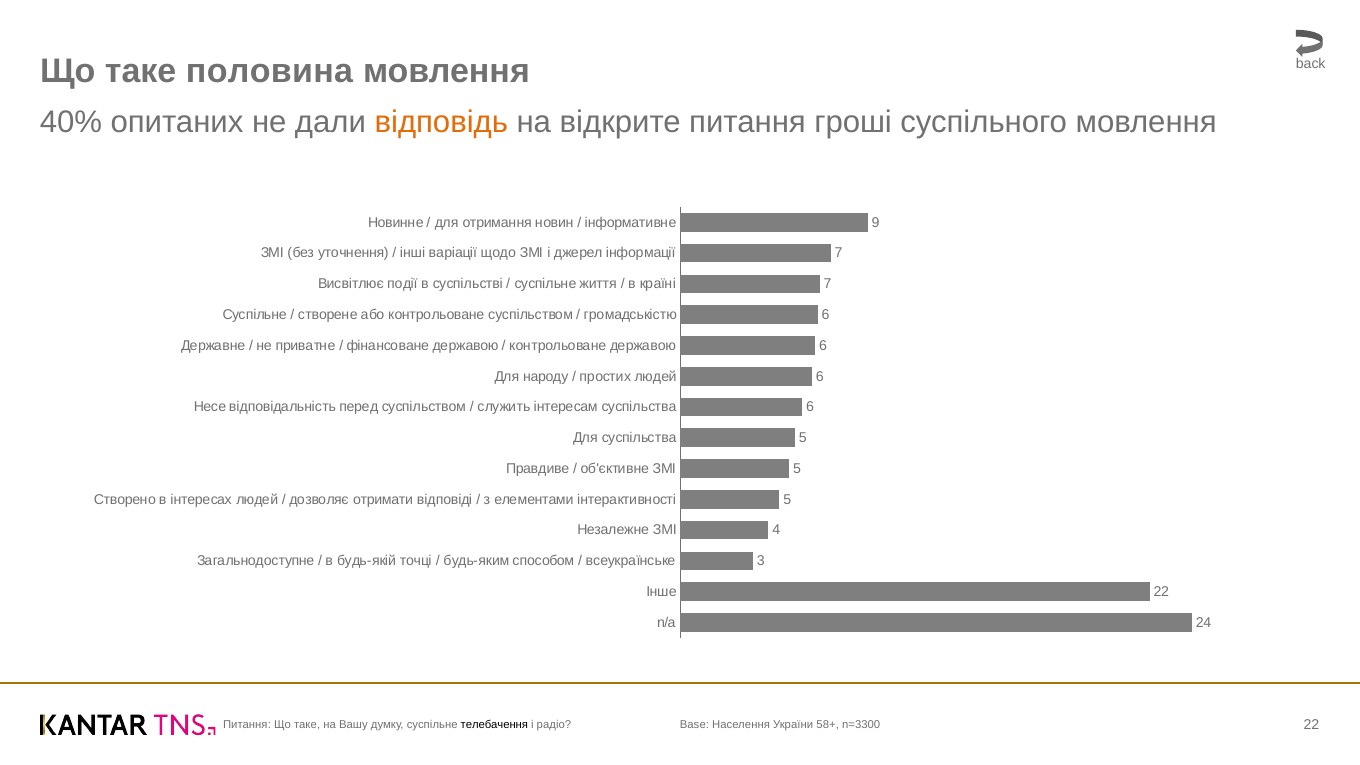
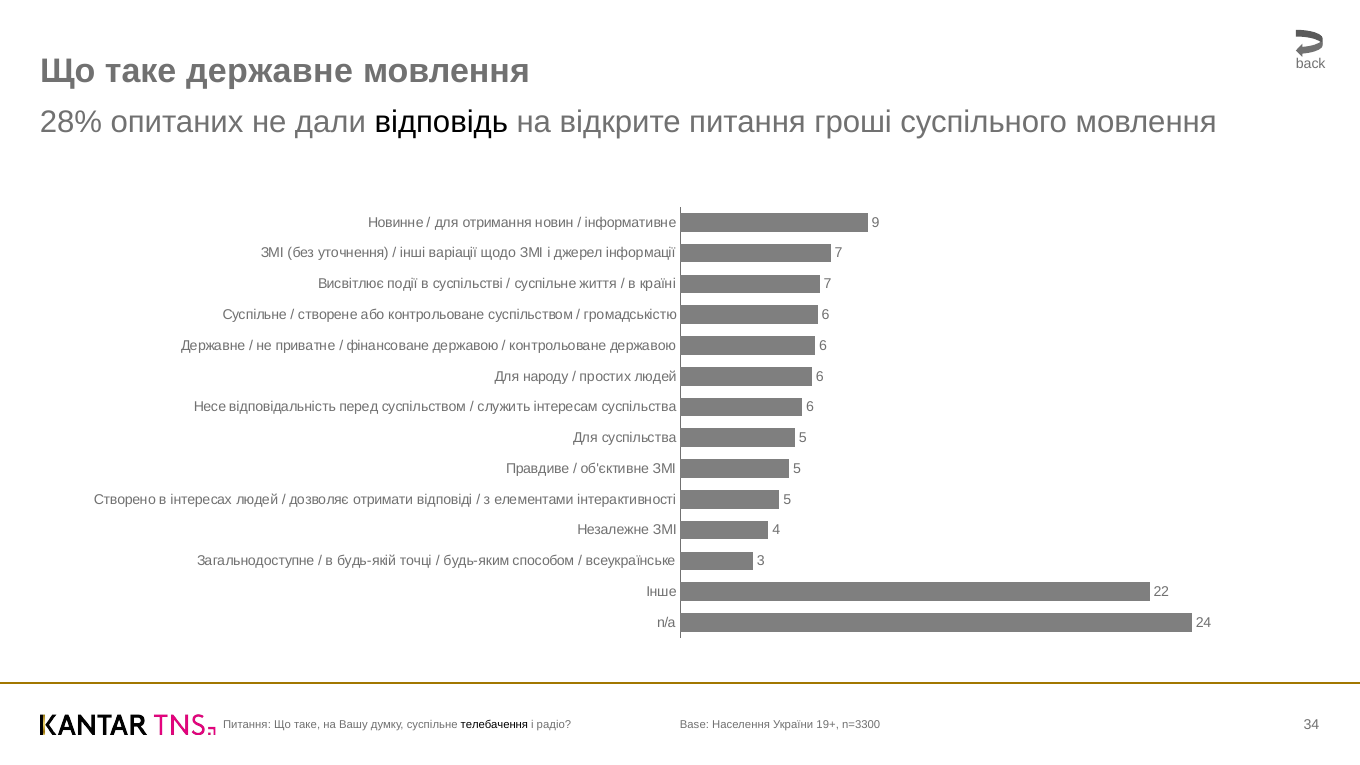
таке половина: половина -> державне
40%: 40% -> 28%
відповідь colour: orange -> black
радіо 22: 22 -> 34
58+: 58+ -> 19+
